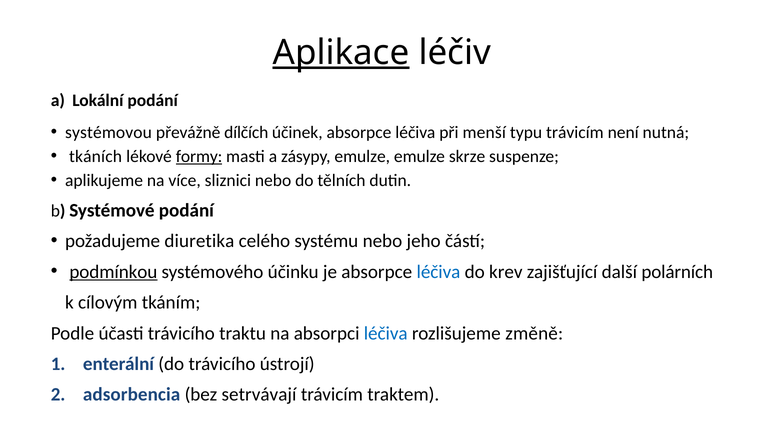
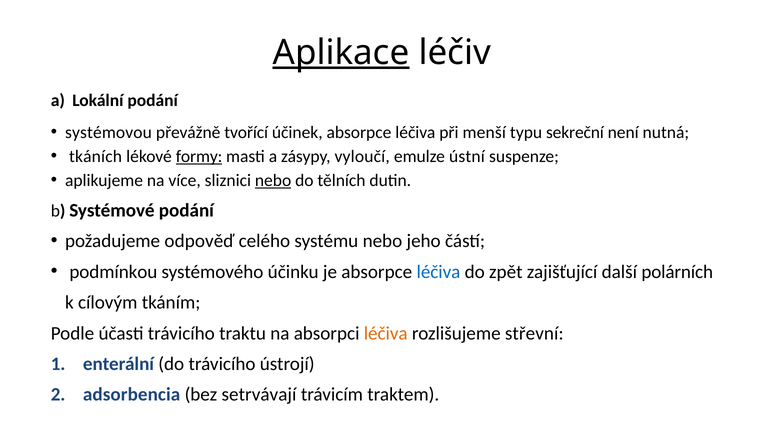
dílčích: dílčích -> tvořící
typu trávicím: trávicím -> sekreční
zásypy emulze: emulze -> vyloučí
skrze: skrze -> ústní
nebo at (273, 180) underline: none -> present
diuretika: diuretika -> odpověď
podmínkou underline: present -> none
krev: krev -> zpět
léčiva at (386, 333) colour: blue -> orange
změně: změně -> střevní
